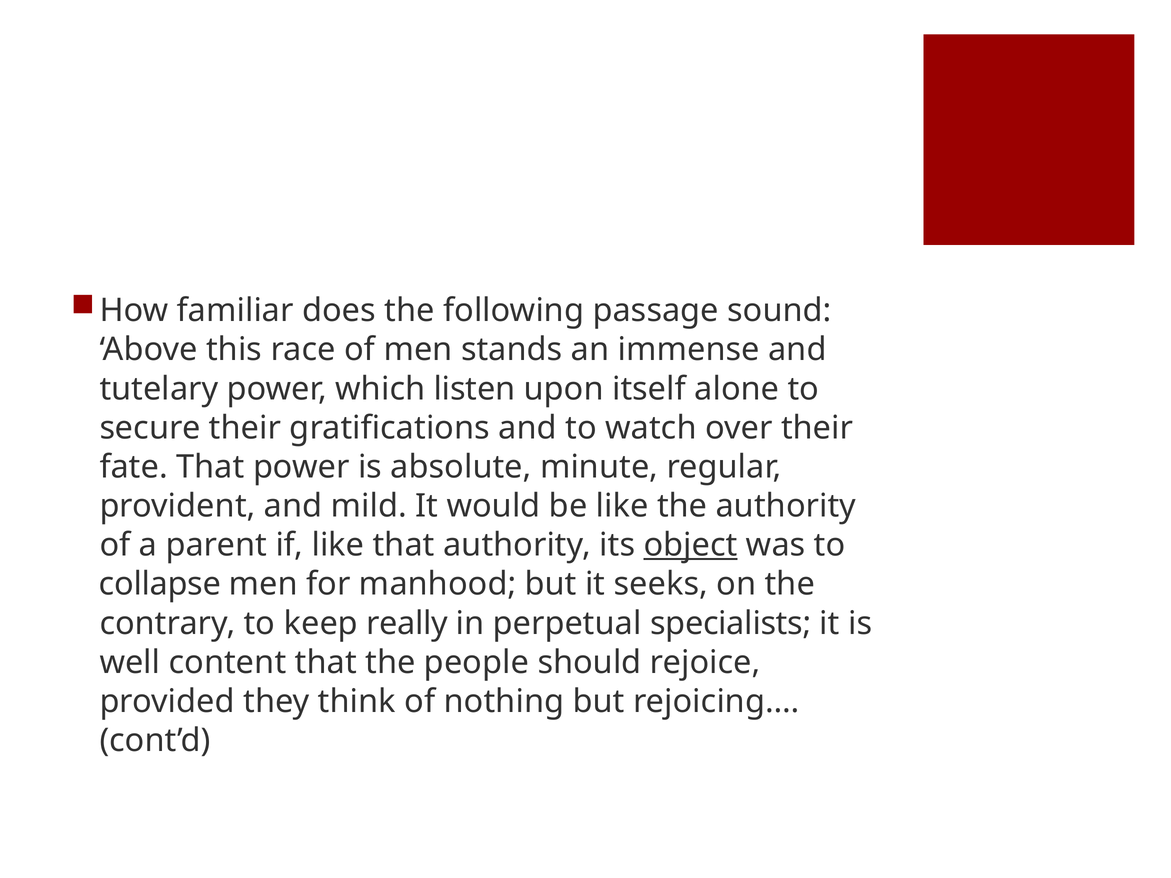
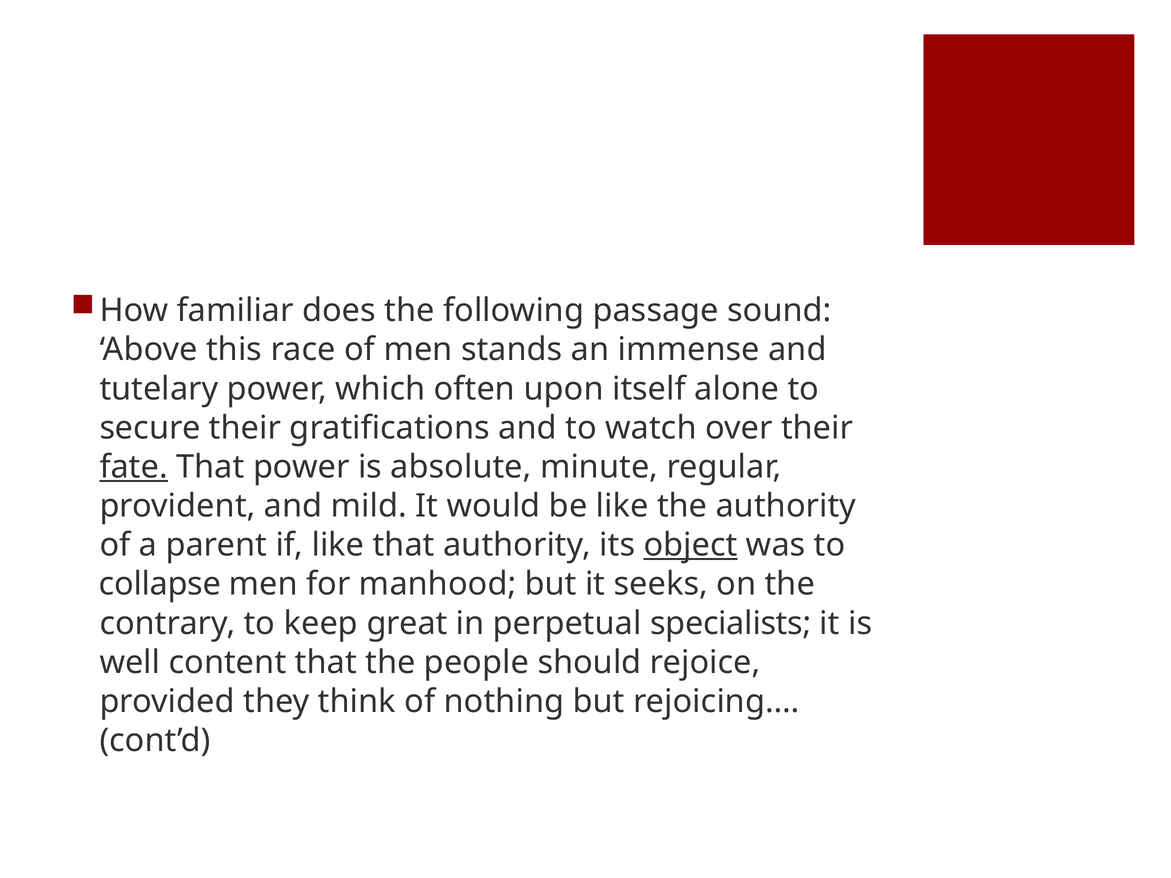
listen: listen -> often
fate underline: none -> present
really: really -> great
